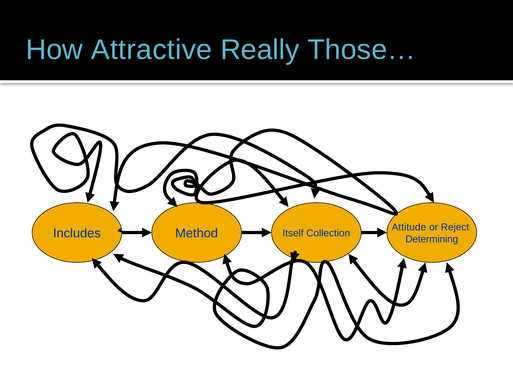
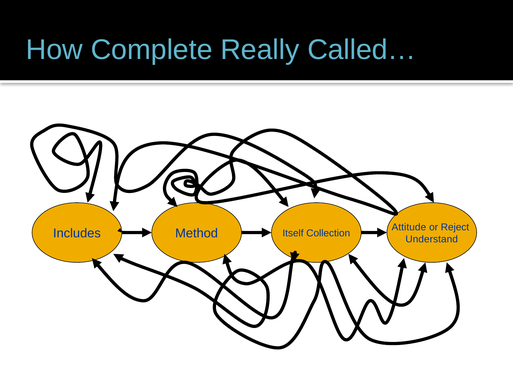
Attractive: Attractive -> Complete
Those…: Those… -> Called…
Determining: Determining -> Understand
